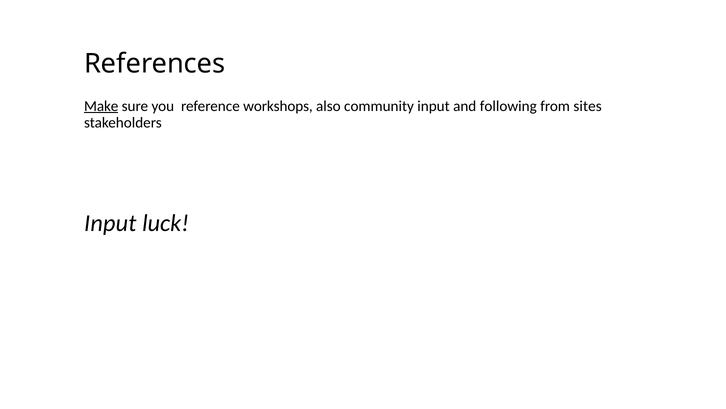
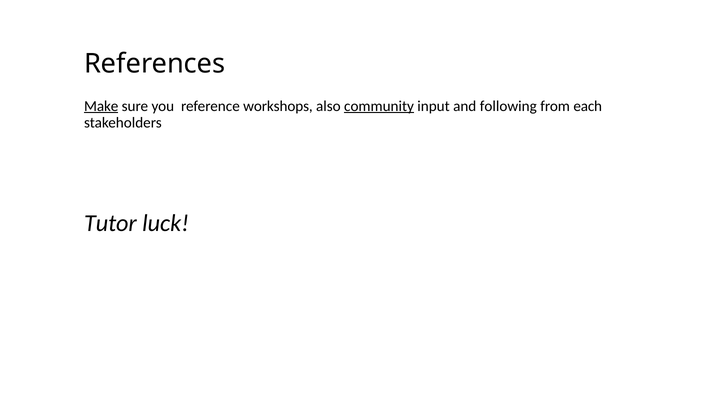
community underline: none -> present
sites: sites -> each
Input at (110, 223): Input -> Tutor
